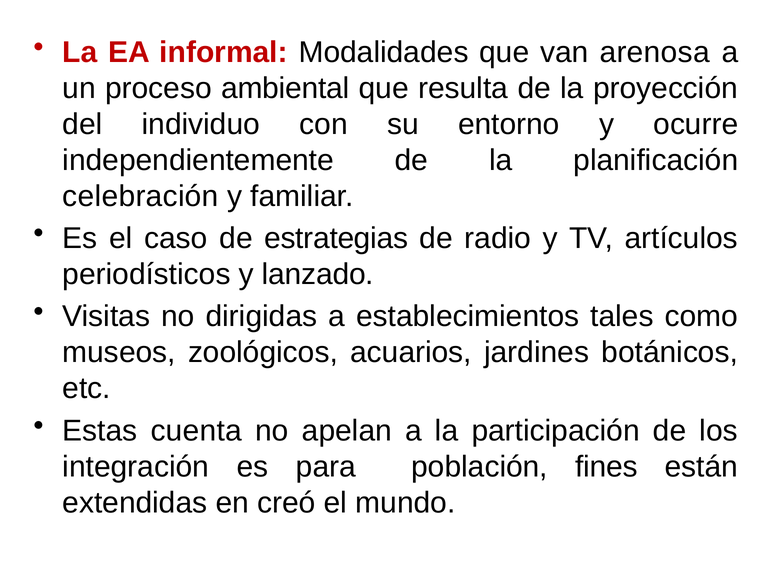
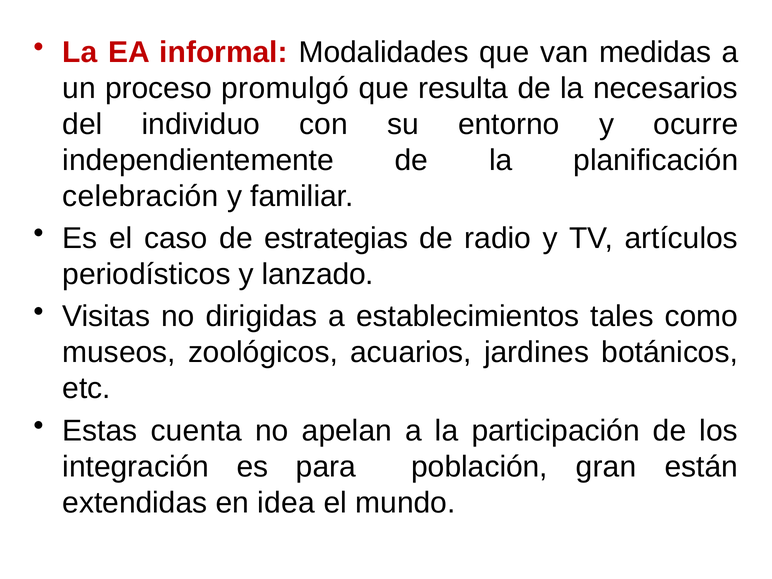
arenosa: arenosa -> medidas
ambiental: ambiental -> promulgó
proyección: proyección -> necesarios
fines: fines -> gran
creó: creó -> idea
